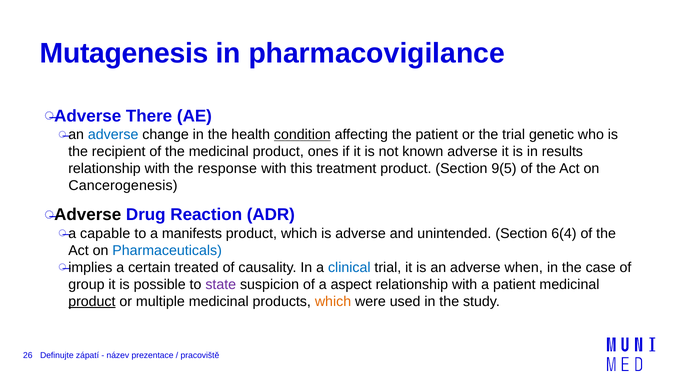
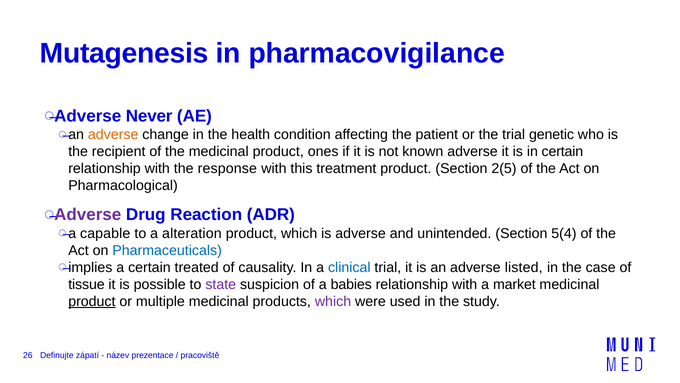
There: There -> Never
adverse at (113, 134) colour: blue -> orange
condition underline: present -> none
in results: results -> certain
9(5: 9(5 -> 2(5
Cancerogenesis: Cancerogenesis -> Pharmacological
Adverse at (88, 215) colour: black -> purple
manifests: manifests -> alteration
6(4: 6(4 -> 5(4
when: when -> listed
group: group -> tissue
aspect: aspect -> babies
a patient: patient -> market
which at (333, 301) colour: orange -> purple
